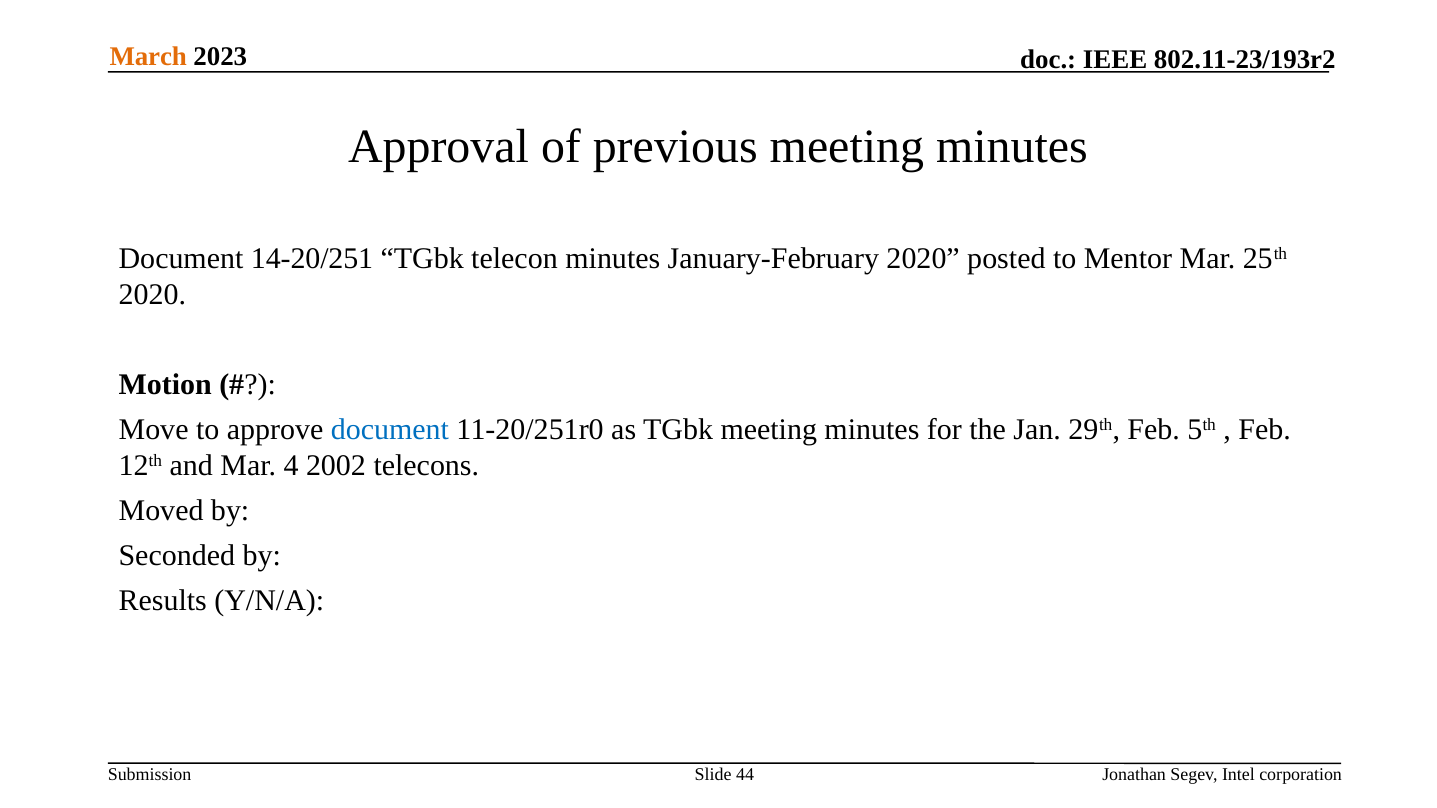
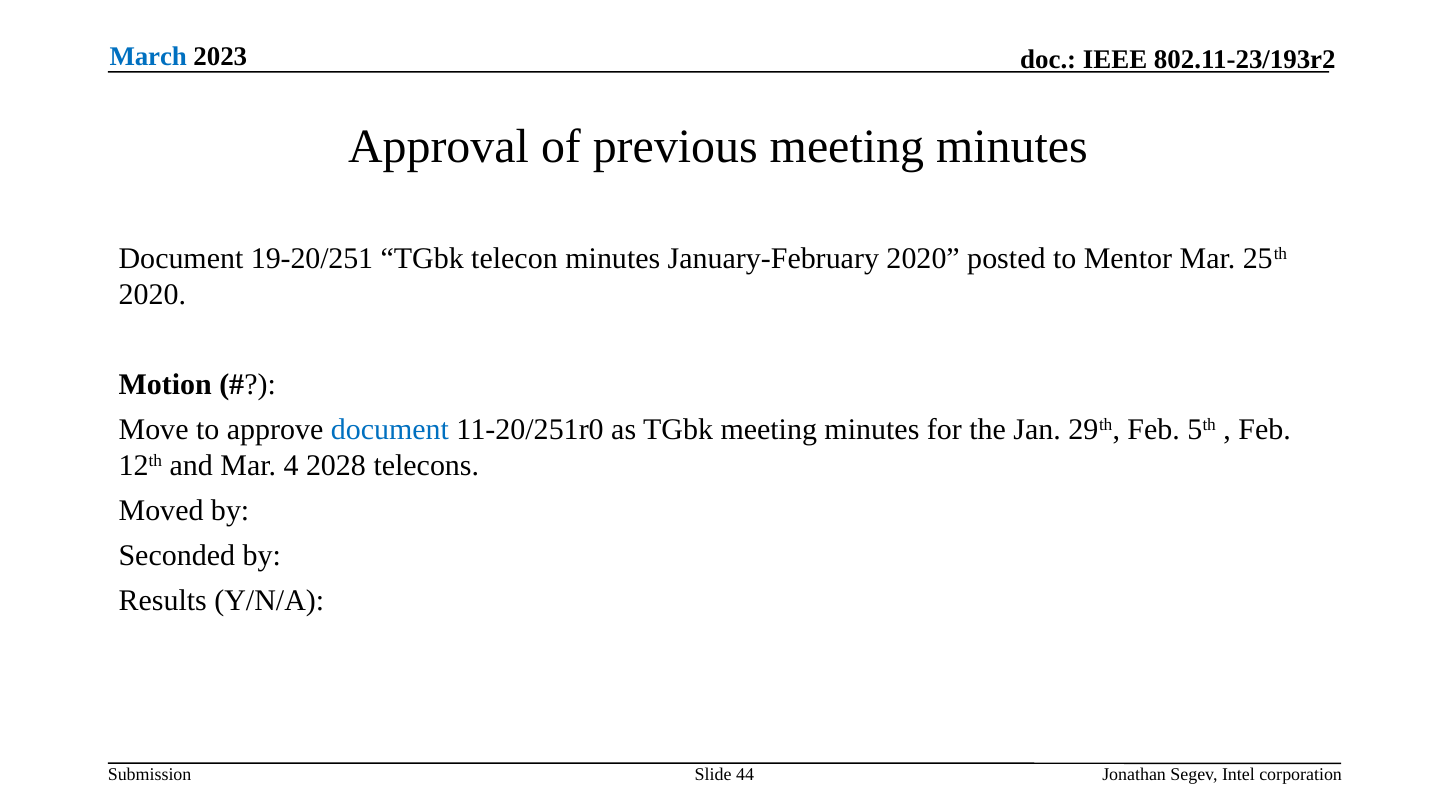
March colour: orange -> blue
14-20/251: 14-20/251 -> 19-20/251
2002: 2002 -> 2028
